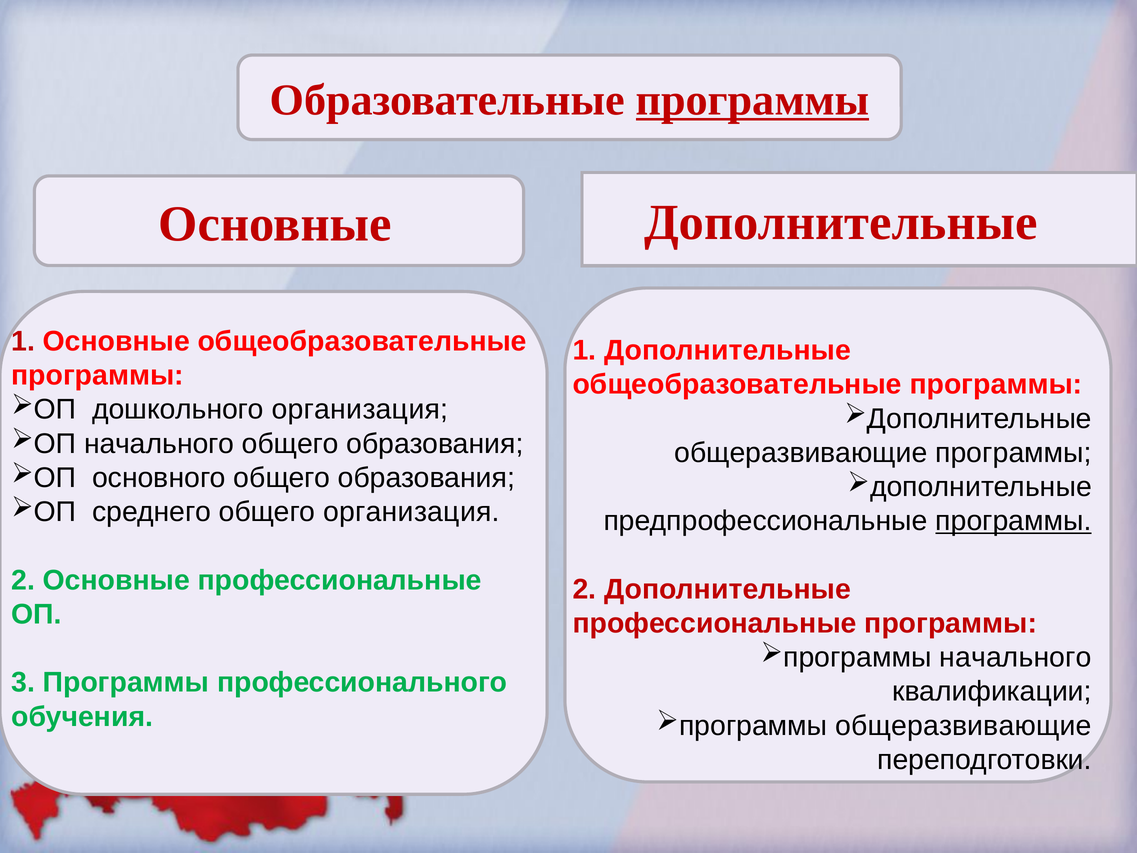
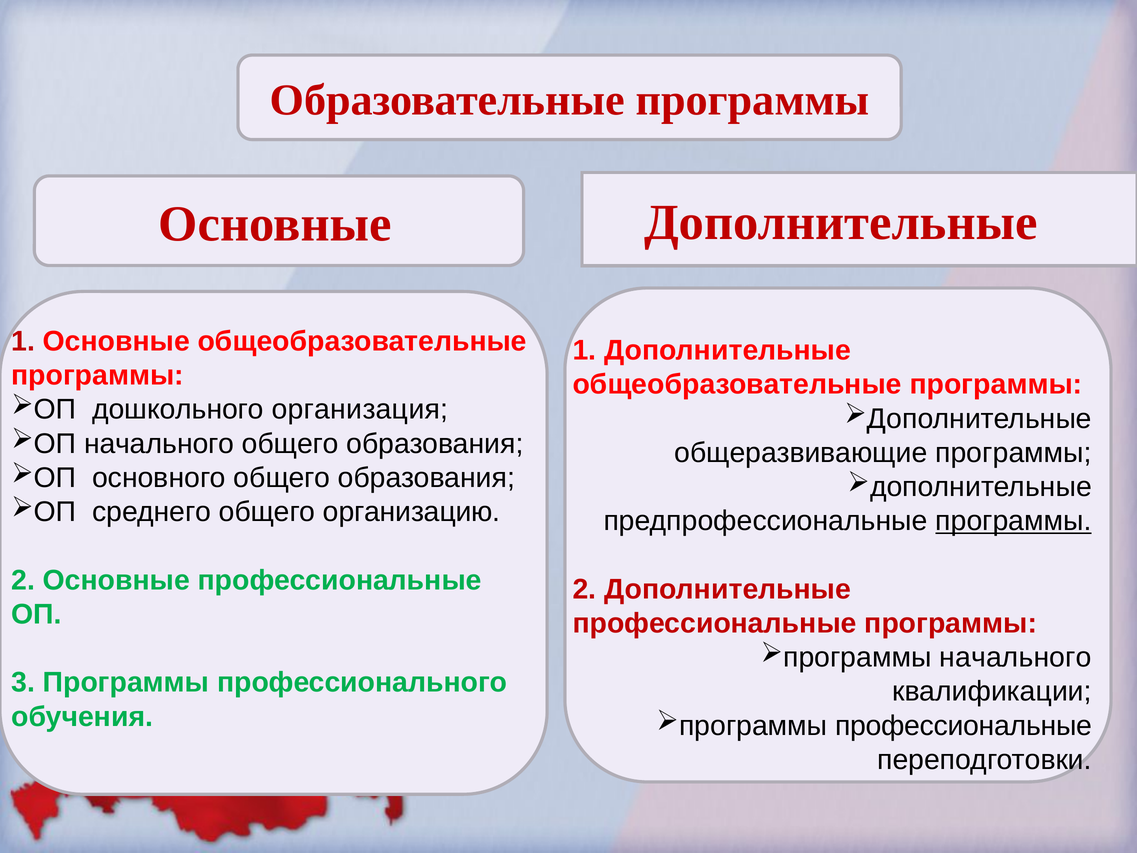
программы at (752, 100) underline: present -> none
общего организация: организация -> организацию
общеразвивающие at (963, 726): общеразвивающие -> профессиональные
